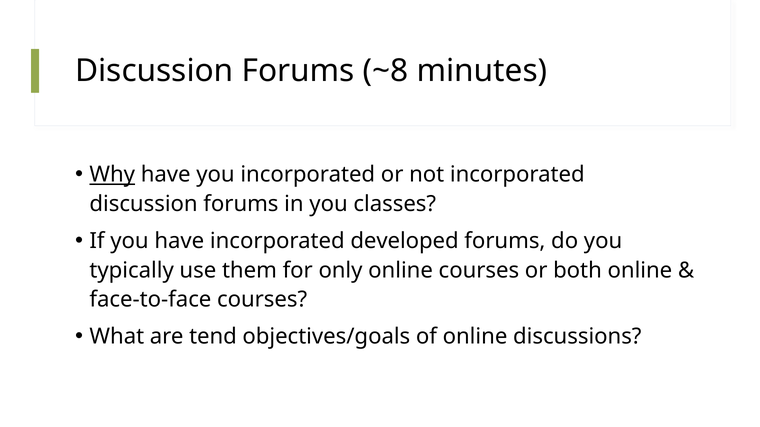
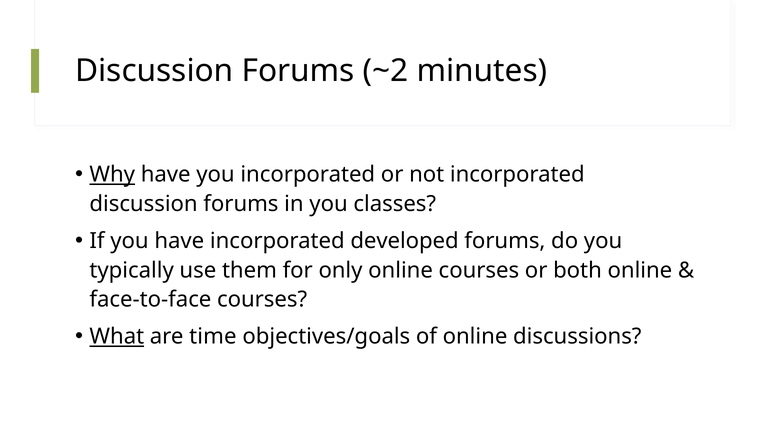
~8: ~8 -> ~2
What underline: none -> present
tend: tend -> time
